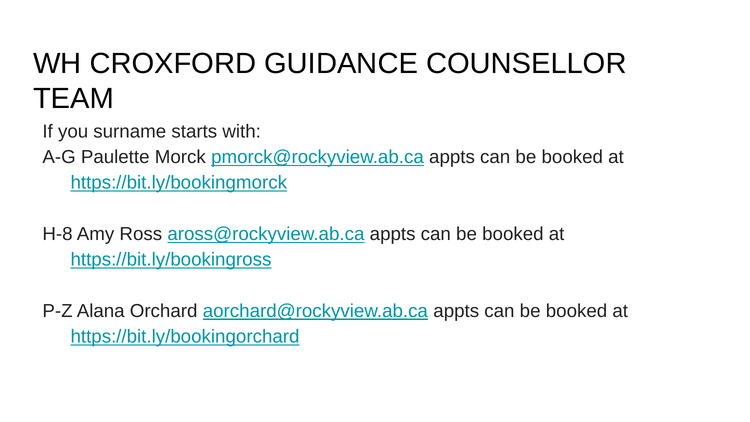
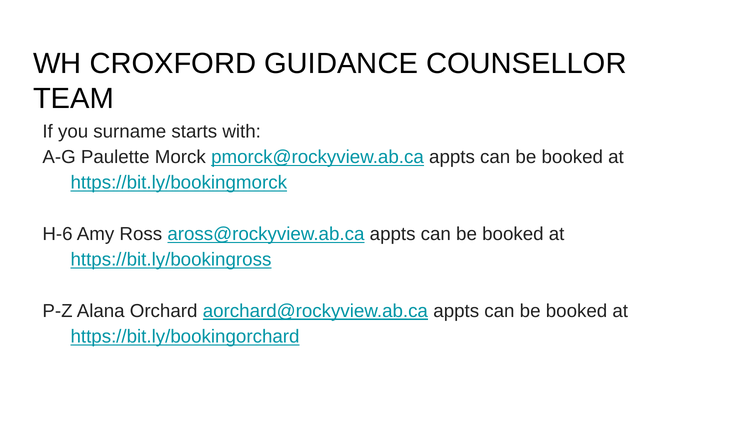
H-8: H-8 -> H-6
